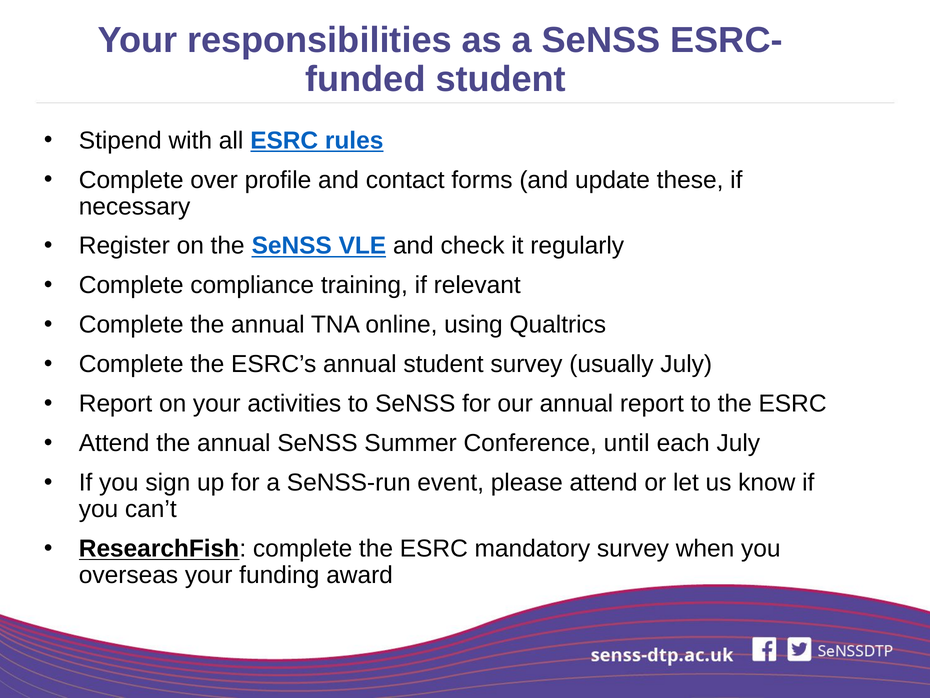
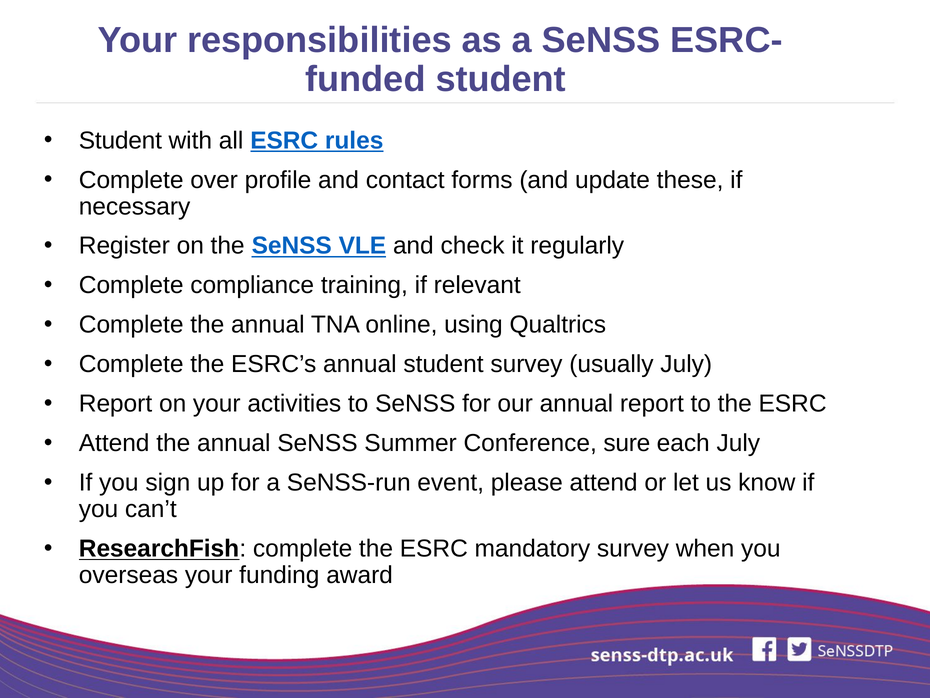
Stipend at (120, 140): Stipend -> Student
until: until -> sure
